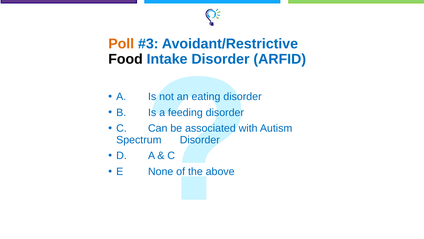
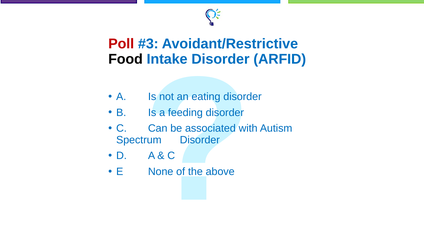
Poll colour: orange -> red
